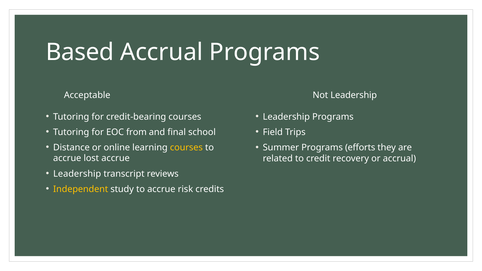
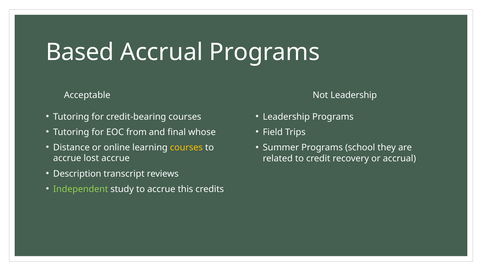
school: school -> whose
efforts: efforts -> school
Leadership at (77, 174): Leadership -> Description
Independent colour: yellow -> light green
risk: risk -> this
